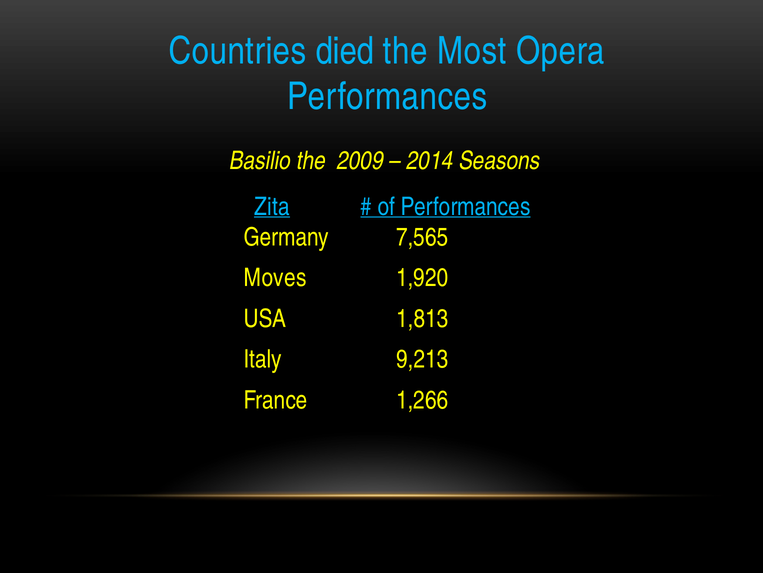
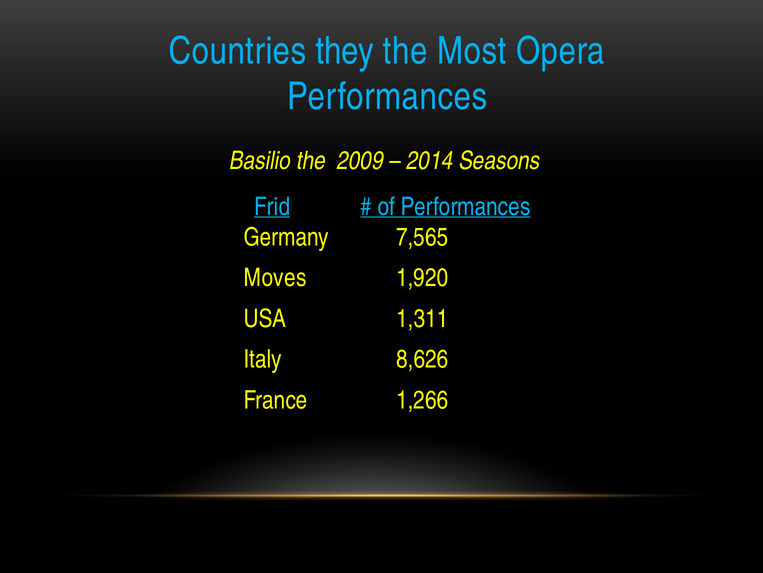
died: died -> they
Zita: Zita -> Frid
1,813: 1,813 -> 1,311
9,213: 9,213 -> 8,626
